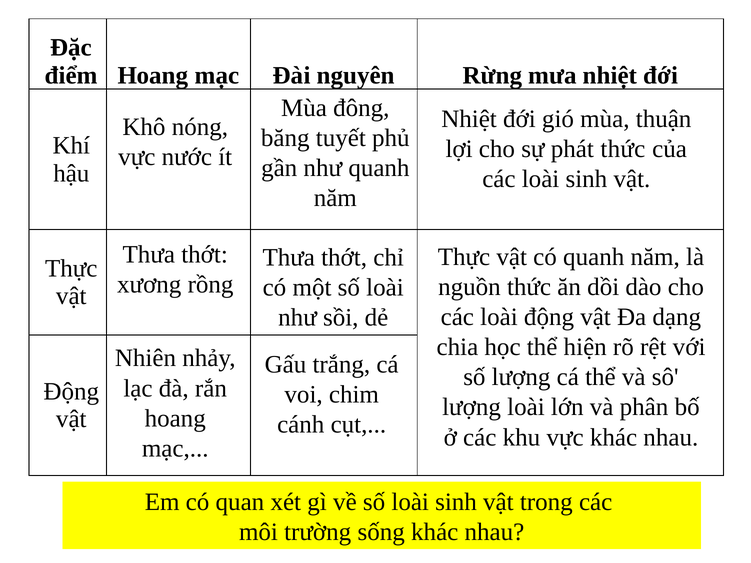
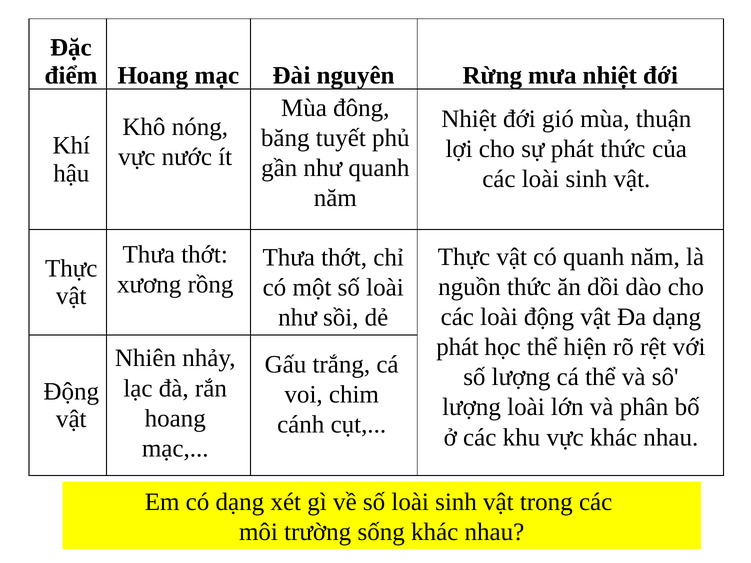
chia at (457, 347): chia -> phát
có quan: quan -> dạng
